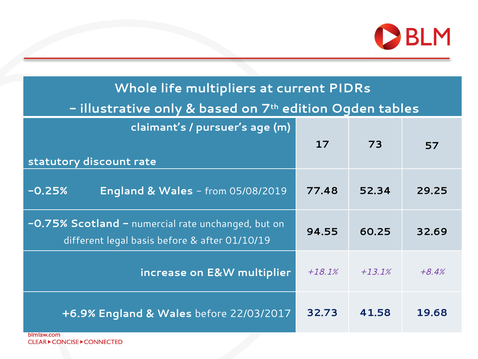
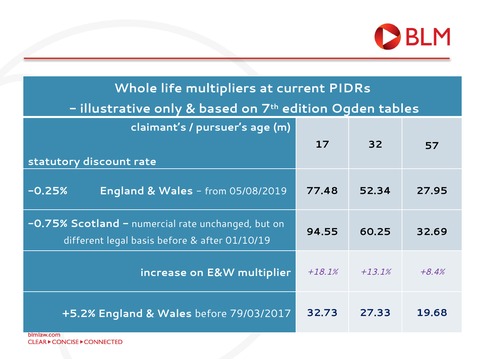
73: 73 -> 32
29.25: 29.25 -> 27.95
+6.9%: +6.9% -> +5.2%
22/03/2017: 22/03/2017 -> 79/03/2017
41.58: 41.58 -> 27.33
